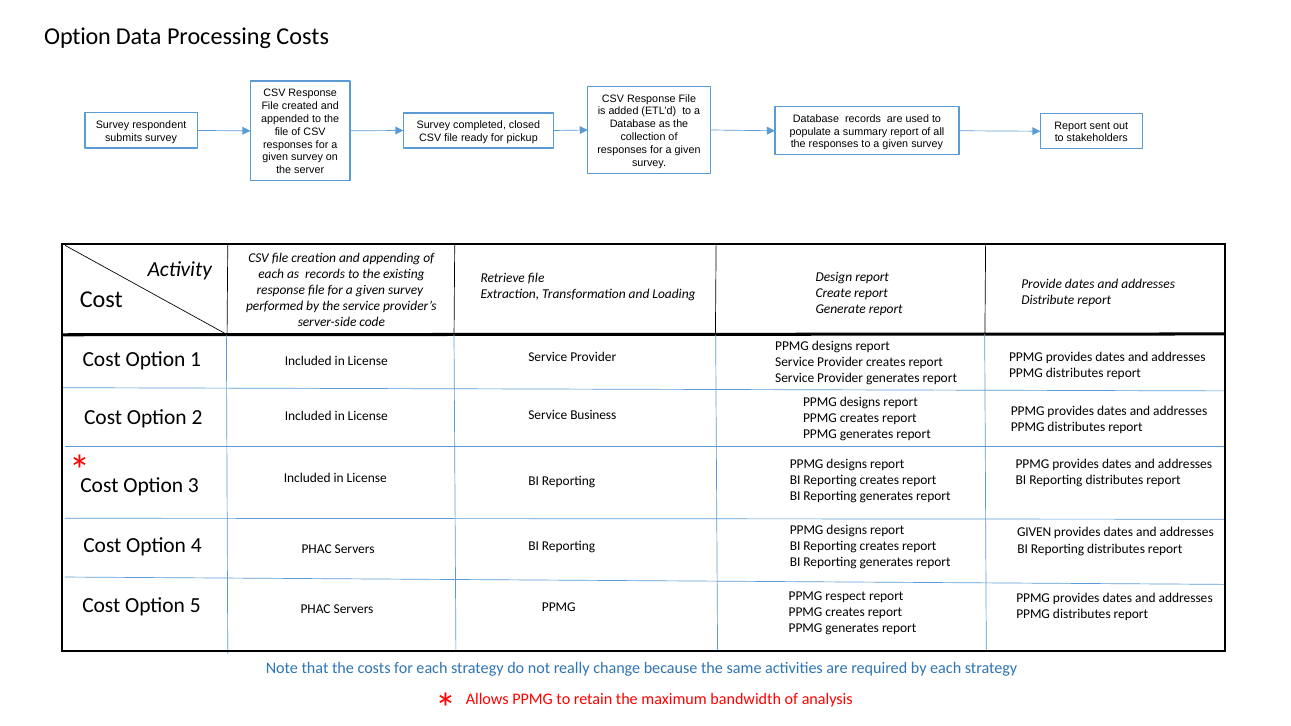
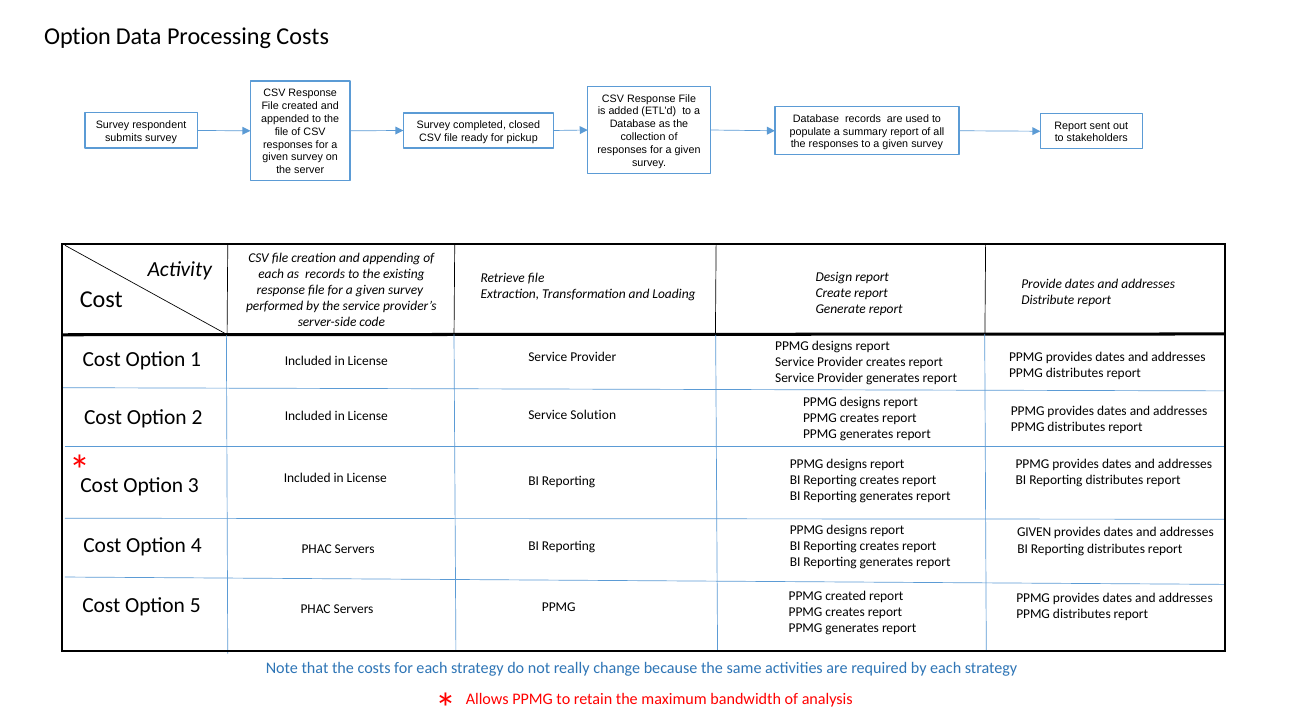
Business: Business -> Solution
PPMG respect: respect -> created
